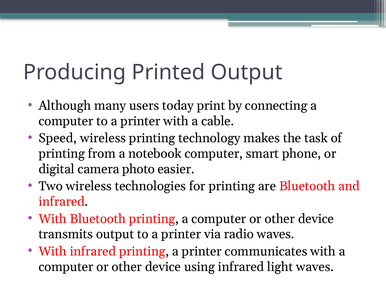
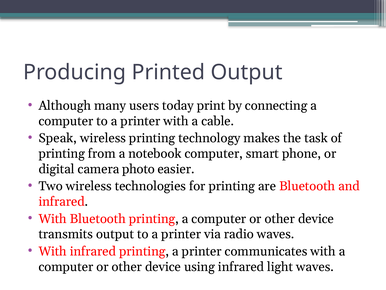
Speed: Speed -> Speak
